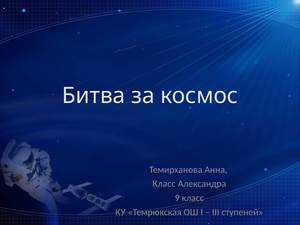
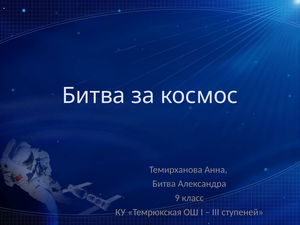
Класс at (164, 184): Класс -> Битва
